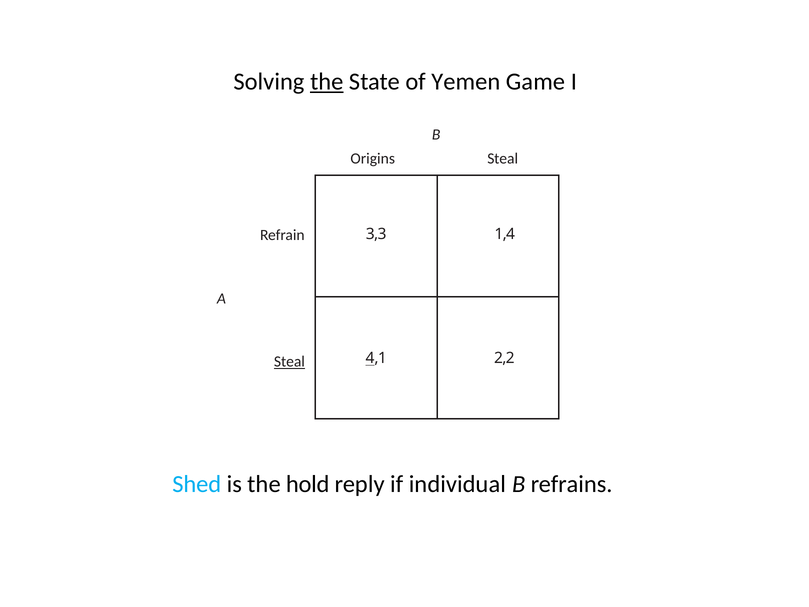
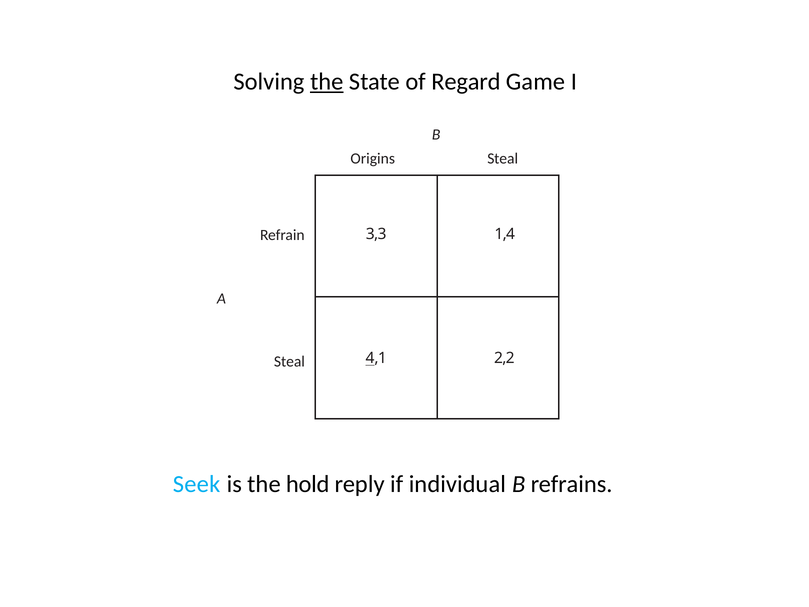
Yemen: Yemen -> Regard
Steal at (289, 362) underline: present -> none
Shed: Shed -> Seek
